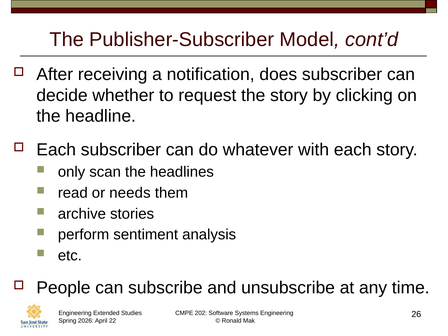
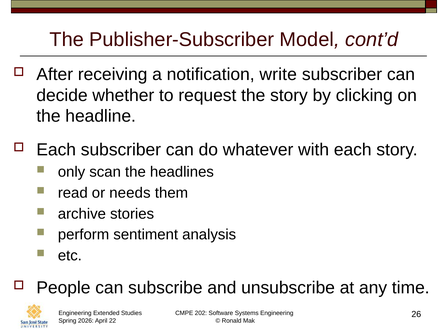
does: does -> write
